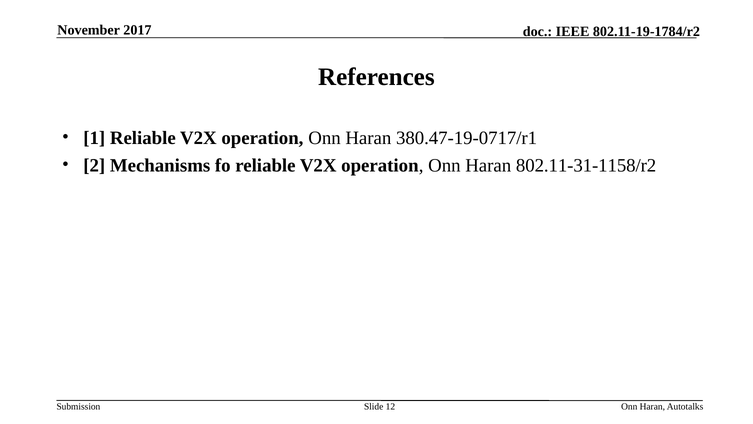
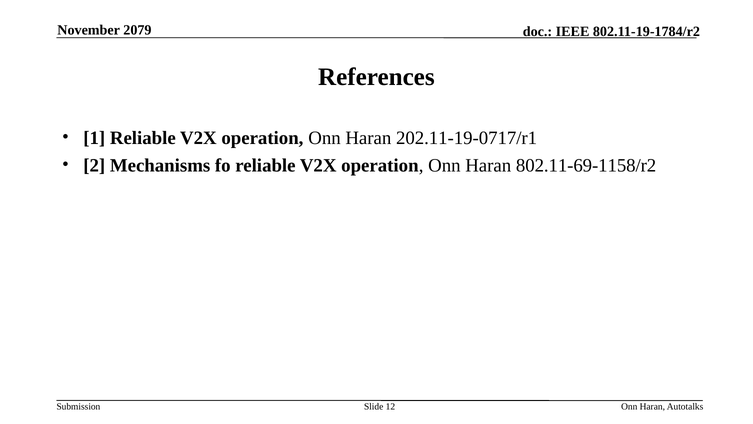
2017: 2017 -> 2079
380.47-19-0717/r1: 380.47-19-0717/r1 -> 202.11-19-0717/r1
802.11-31-1158/r2: 802.11-31-1158/r2 -> 802.11-69-1158/r2
